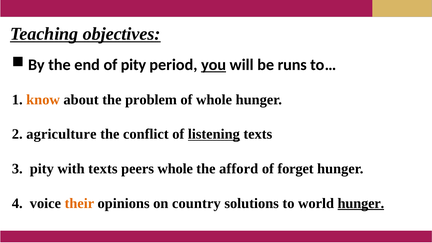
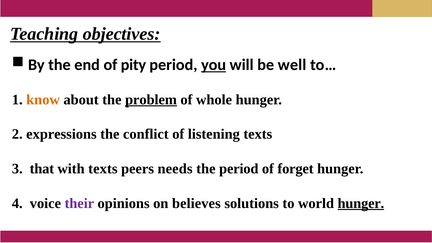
runs: runs -> well
problem underline: none -> present
agriculture: agriculture -> expressions
listening underline: present -> none
3 pity: pity -> that
peers whole: whole -> needs
the afford: afford -> period
their colour: orange -> purple
country: country -> believes
